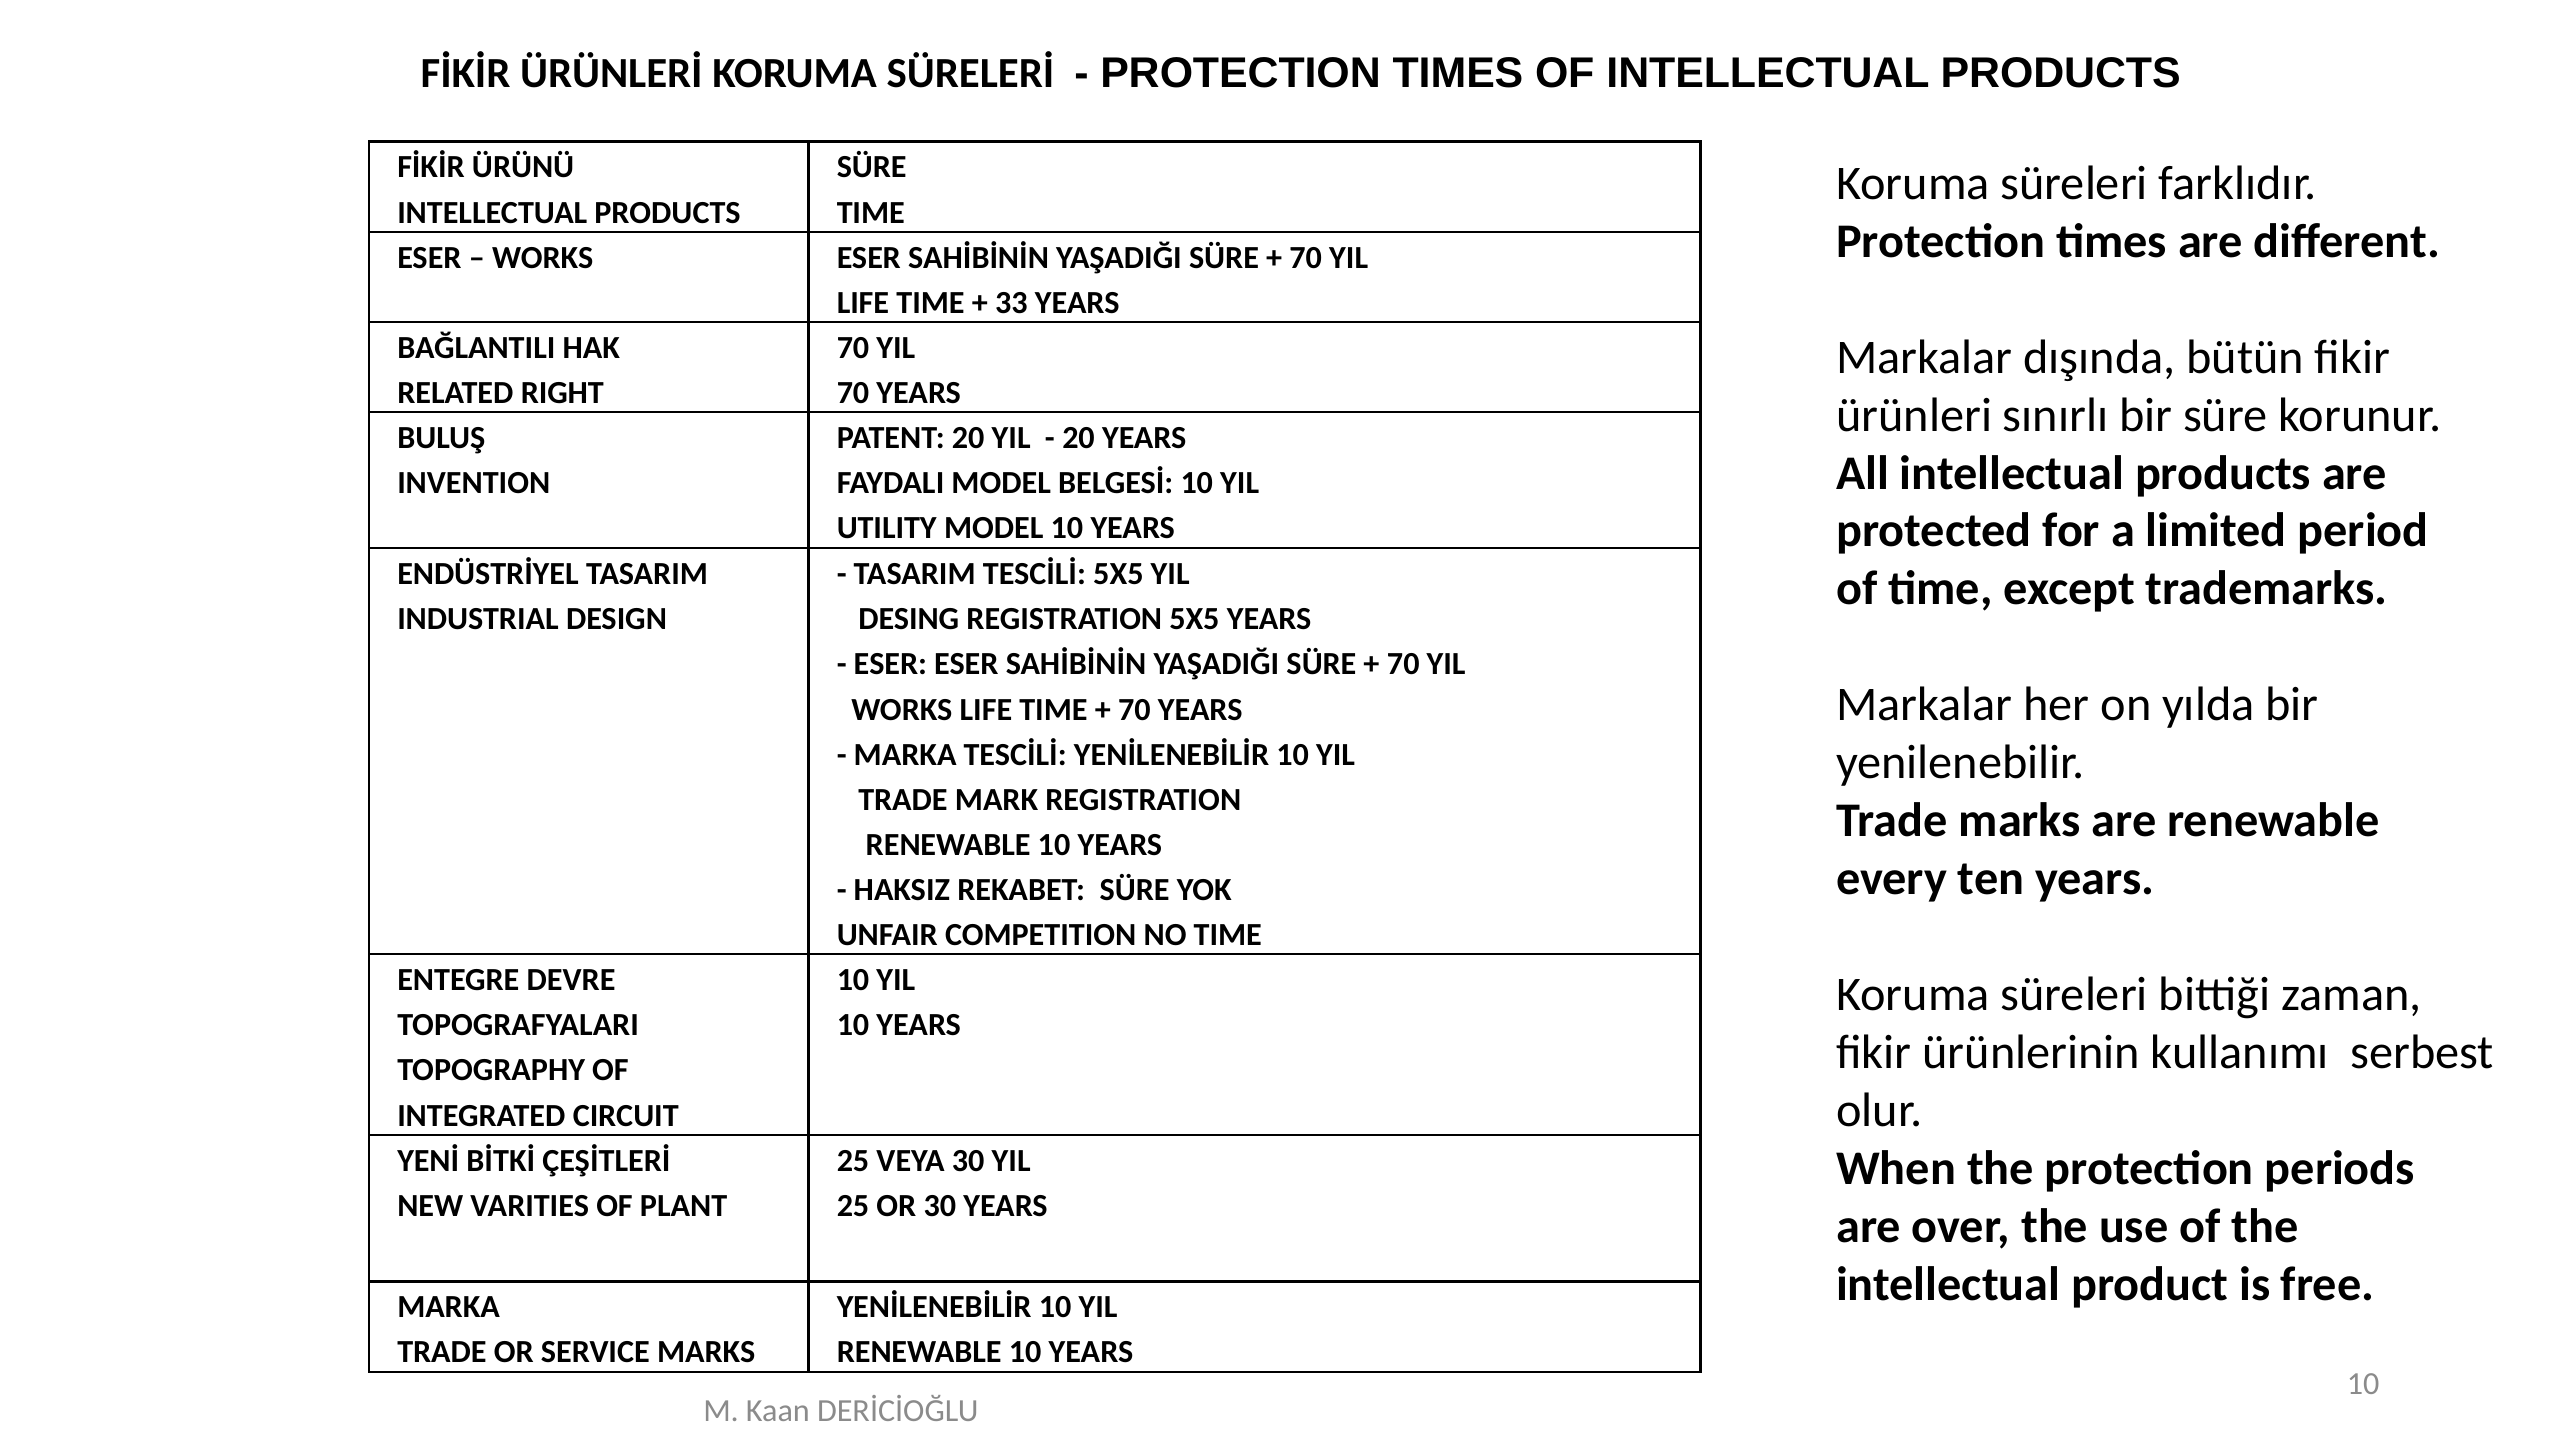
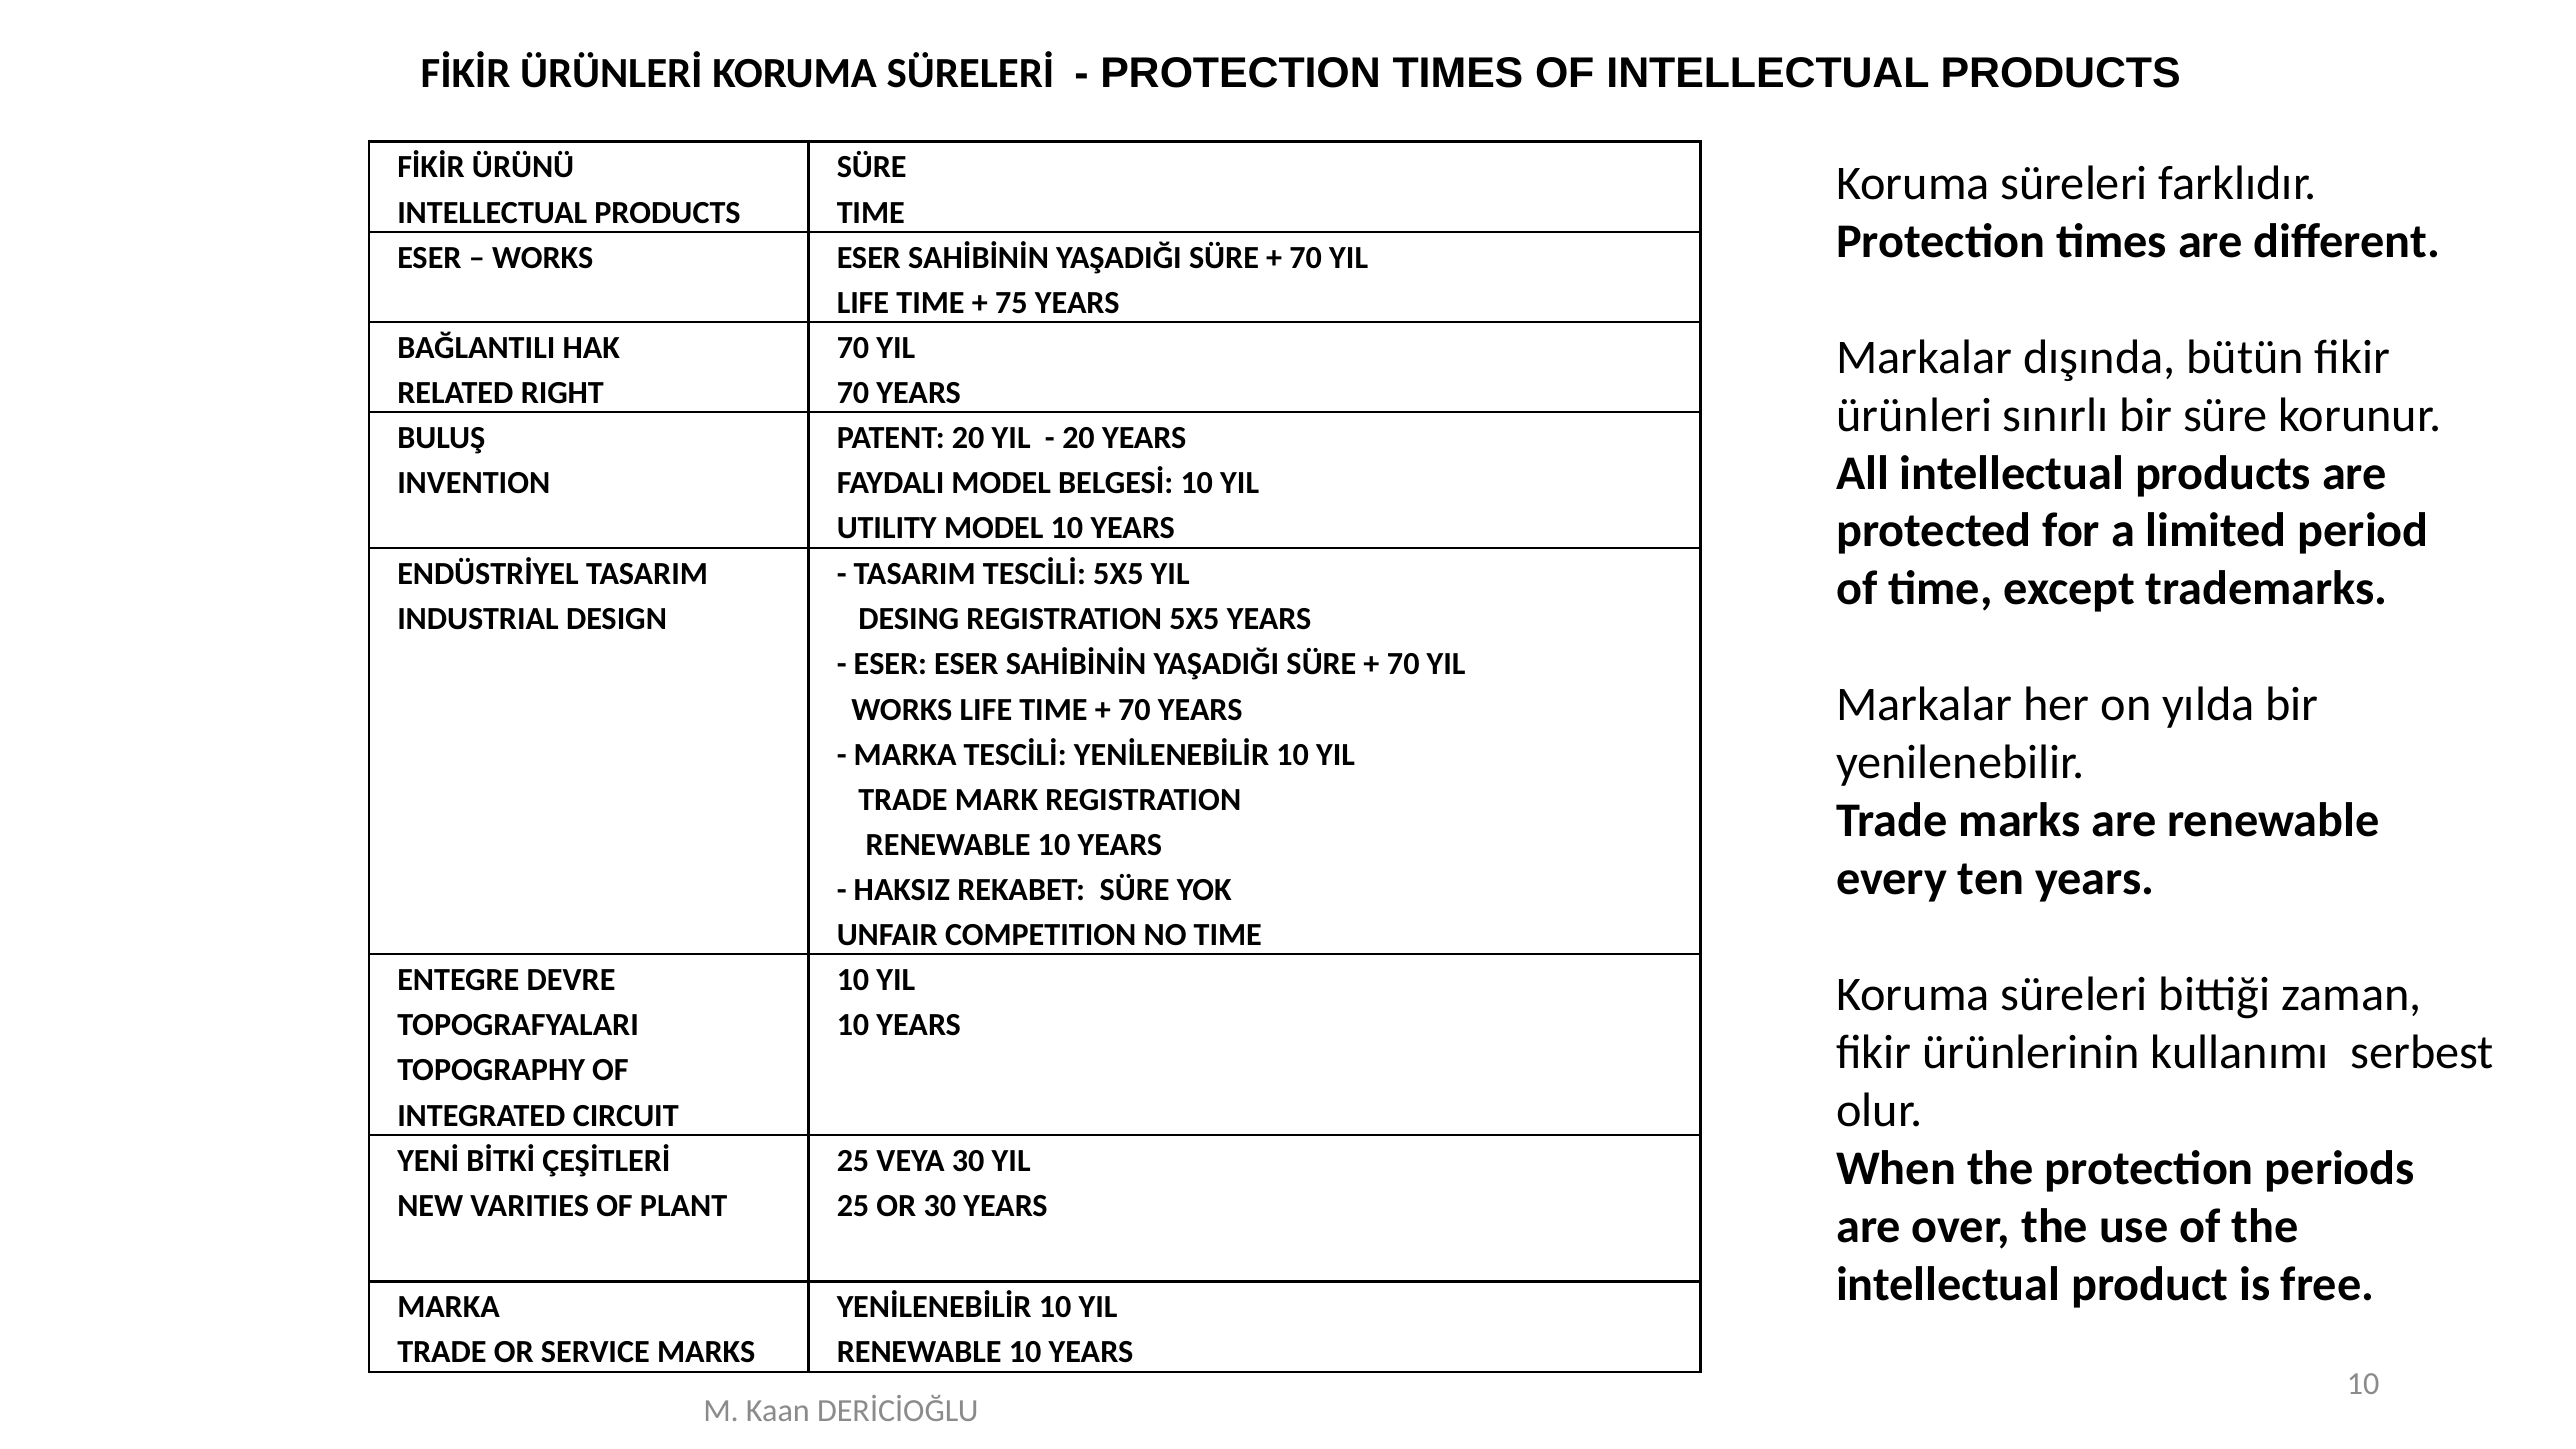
33: 33 -> 75
